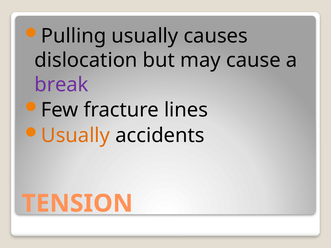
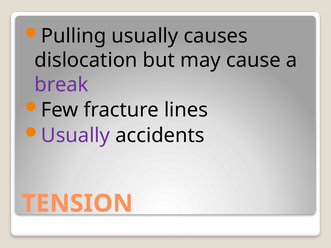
Usually at (75, 136) colour: orange -> purple
